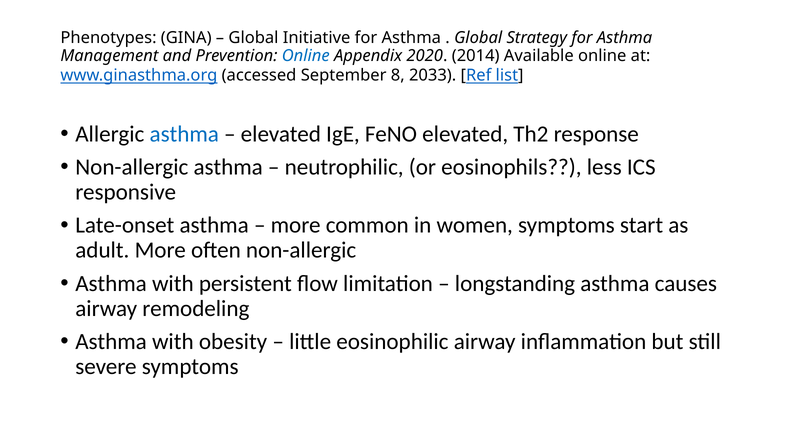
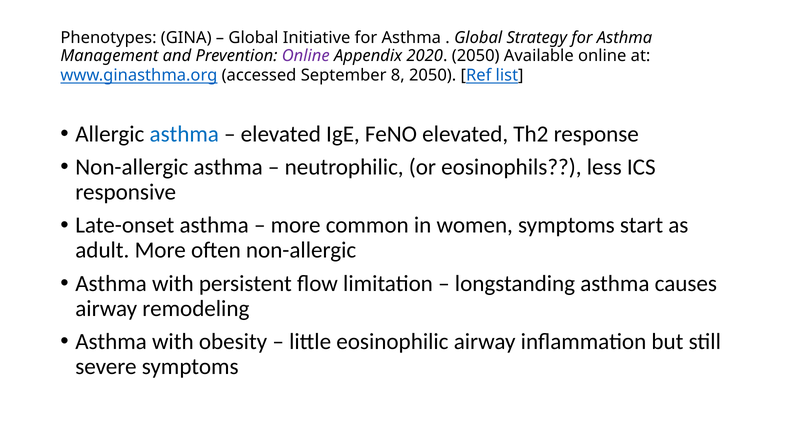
Online at (306, 56) colour: blue -> purple
2020 2014: 2014 -> 2050
8 2033: 2033 -> 2050
